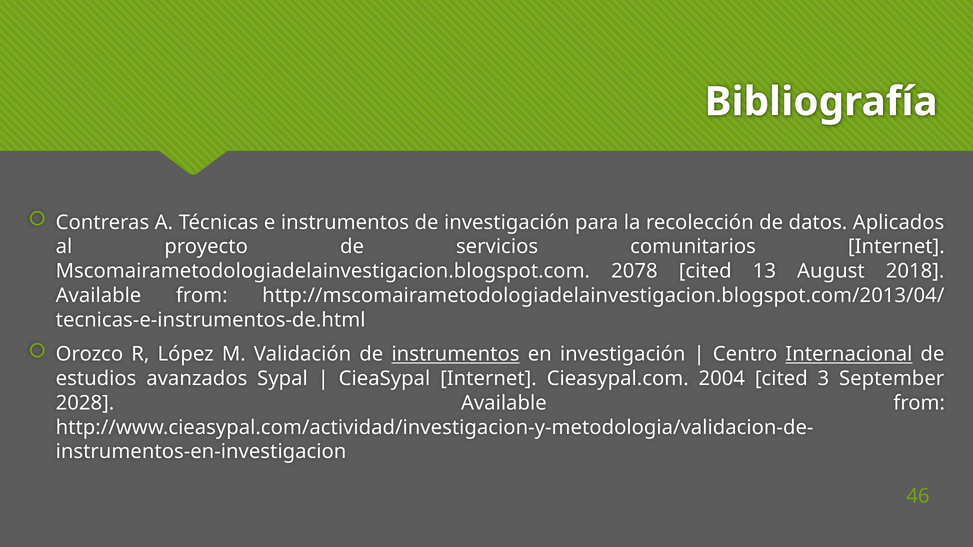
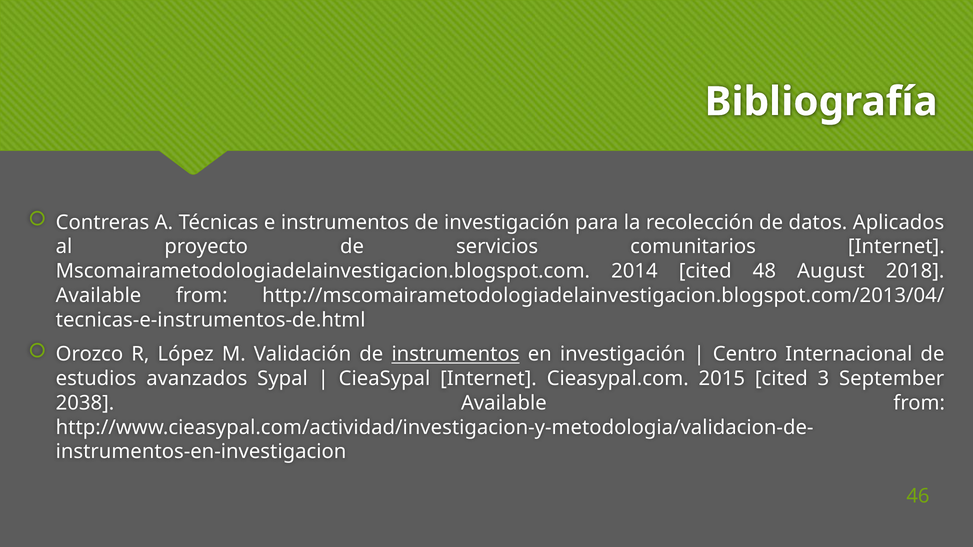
2078: 2078 -> 2014
13: 13 -> 48
Internacional underline: present -> none
2004: 2004 -> 2015
2028: 2028 -> 2038
